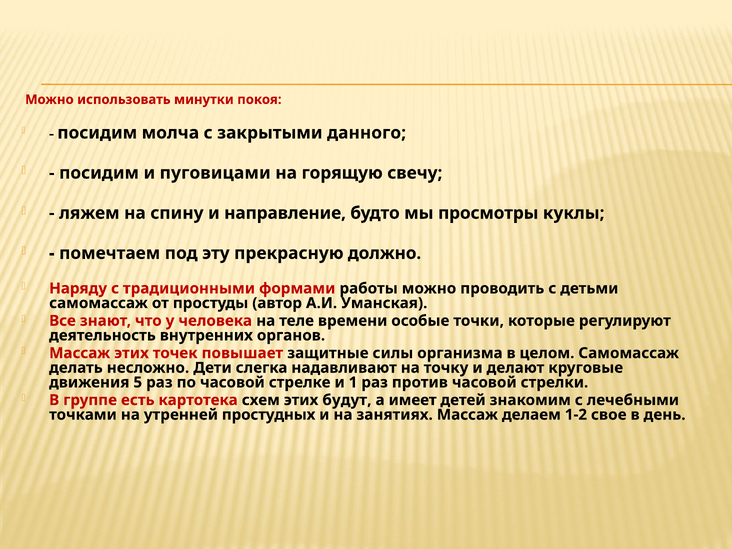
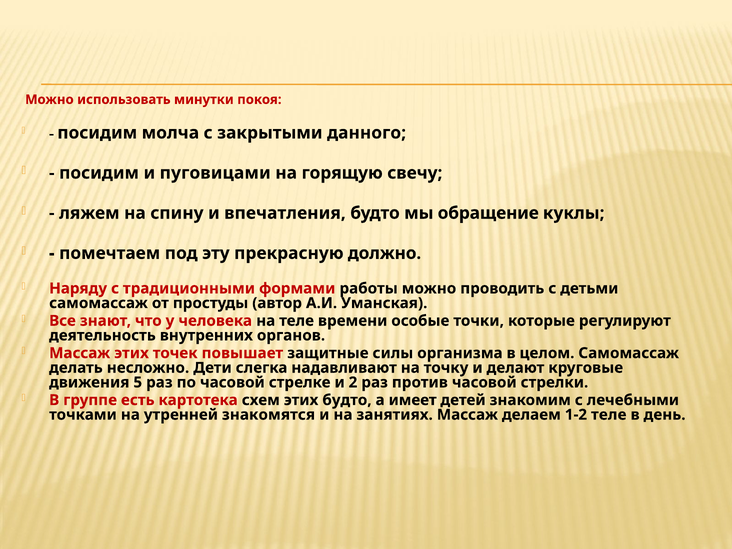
направление: направление -> впечатления
просмотры: просмотры -> обращение
1: 1 -> 2
этих будут: будут -> будто
простудных: простудных -> знакомятся
1-2 свое: свое -> теле
